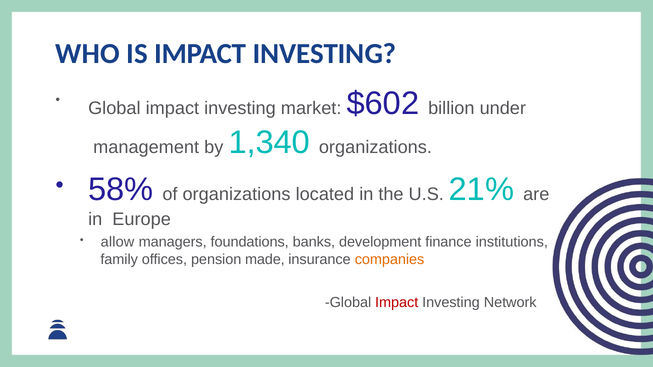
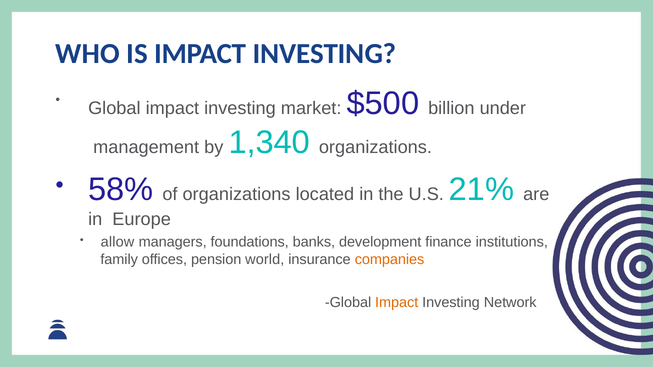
$602: $602 -> $500
made: made -> world
Impact at (397, 303) colour: red -> orange
